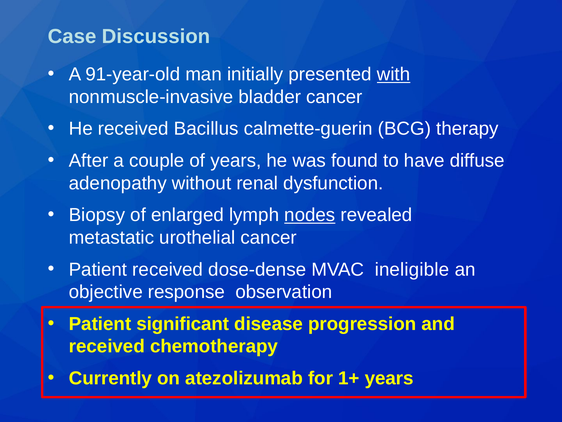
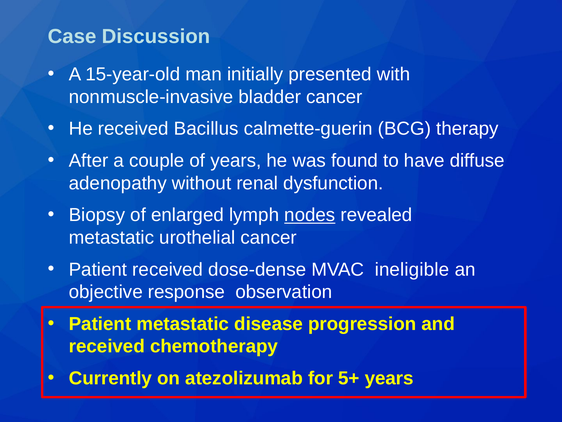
91-year-old: 91-year-old -> 15-year-old
with underline: present -> none
Patient significant: significant -> metastatic
1+: 1+ -> 5+
